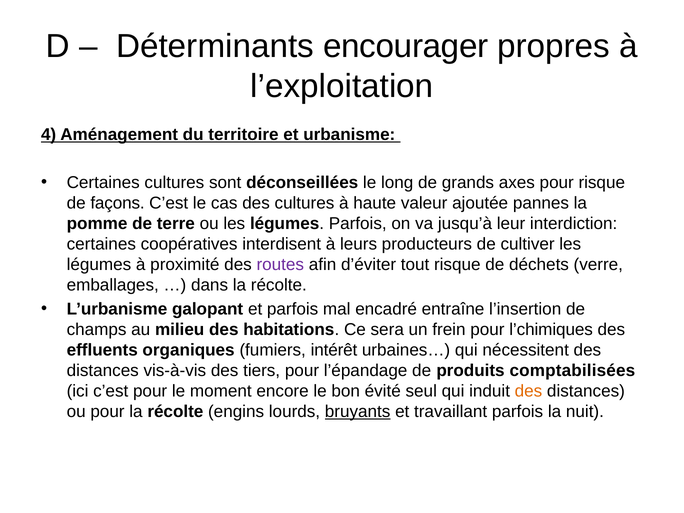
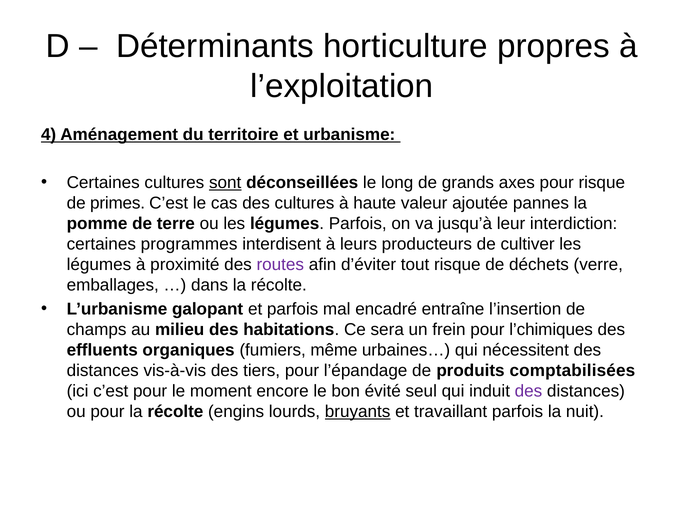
encourager: encourager -> horticulture
sont underline: none -> present
façons: façons -> primes
coopératives: coopératives -> programmes
intérêt: intérêt -> même
des at (529, 391) colour: orange -> purple
